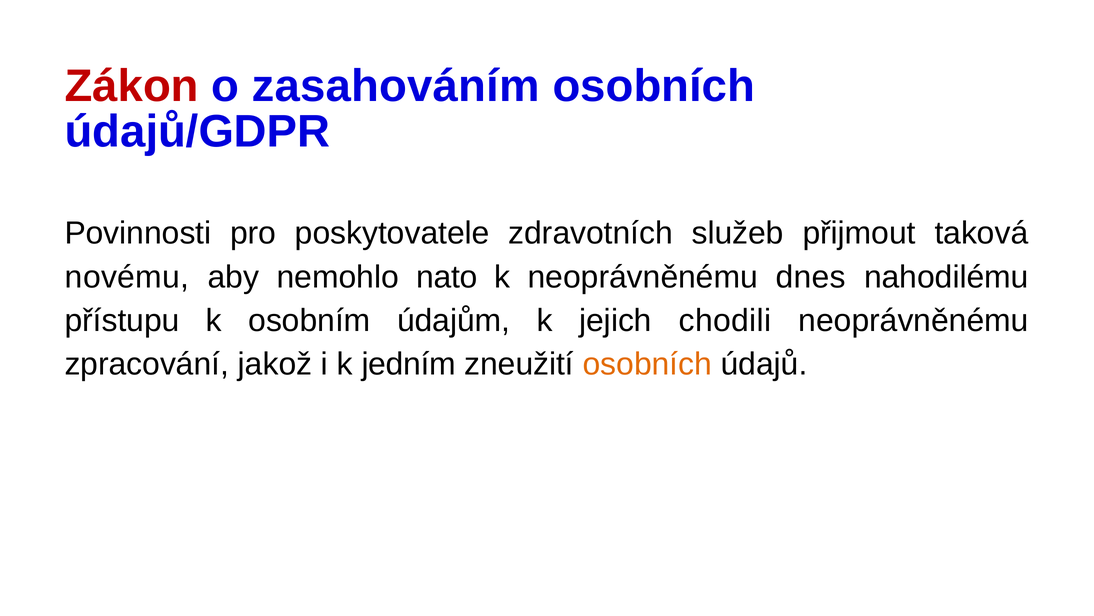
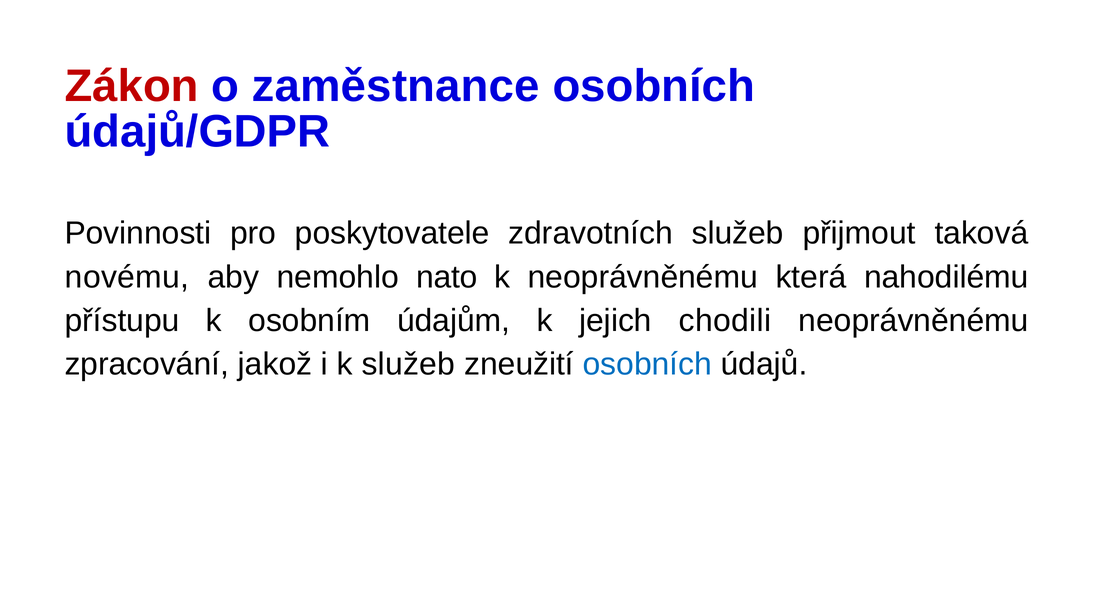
zasahováním: zasahováním -> zaměstnance
dnes: dnes -> která
k jedním: jedním -> služeb
osobních at (647, 364) colour: orange -> blue
